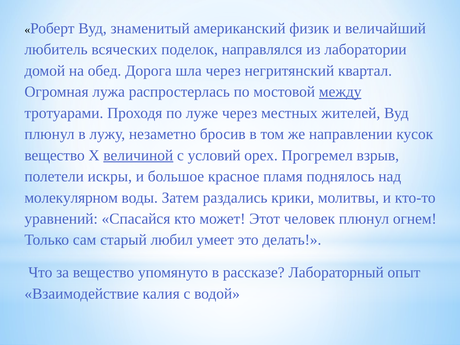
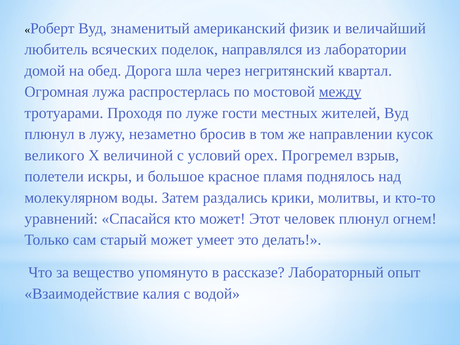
луже через: через -> гости
вещество at (55, 155): вещество -> великого
величиной underline: present -> none
старый любил: любил -> может
